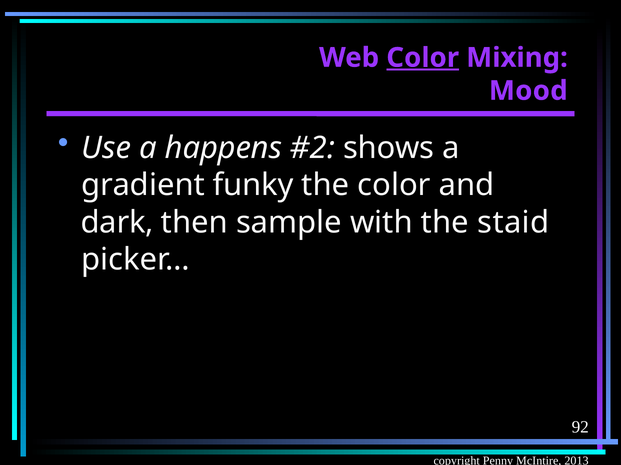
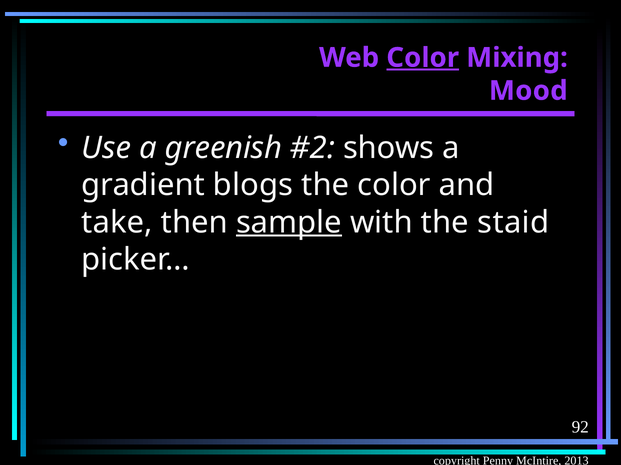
happens: happens -> greenish
funky: funky -> blogs
dark: dark -> take
sample underline: none -> present
